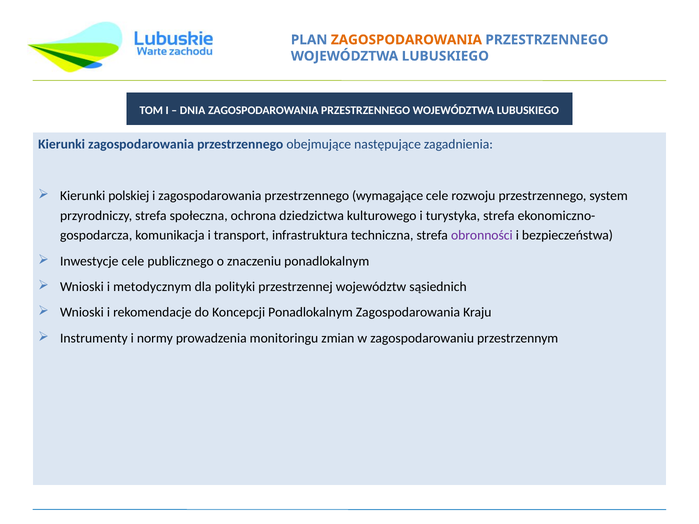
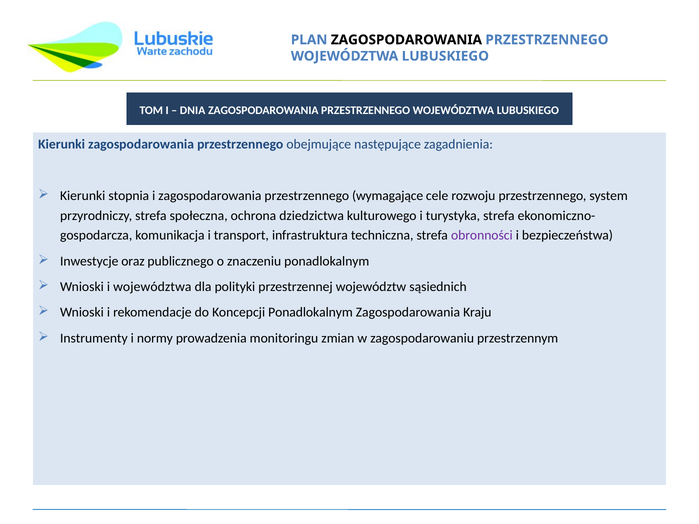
ZAGOSPODAROWANIA at (406, 40) colour: orange -> black
polskiej: polskiej -> stopnia
Inwestycje cele: cele -> oraz
i metodycznym: metodycznym -> województwa
